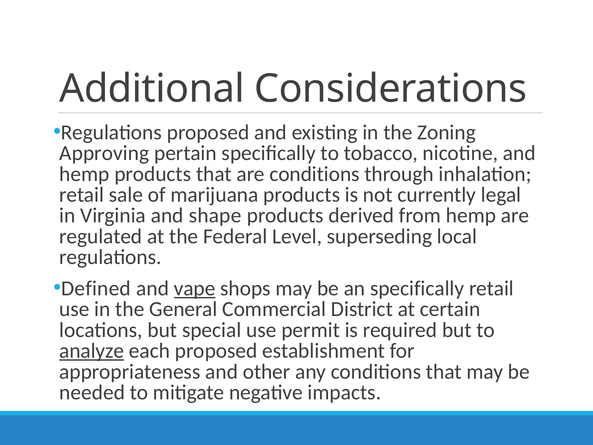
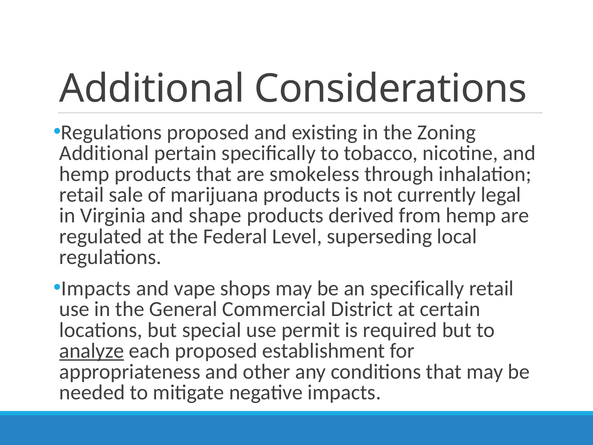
Approving at (104, 153): Approving -> Additional
are conditions: conditions -> smokeless
Defined at (96, 288): Defined -> Impacts
vape underline: present -> none
